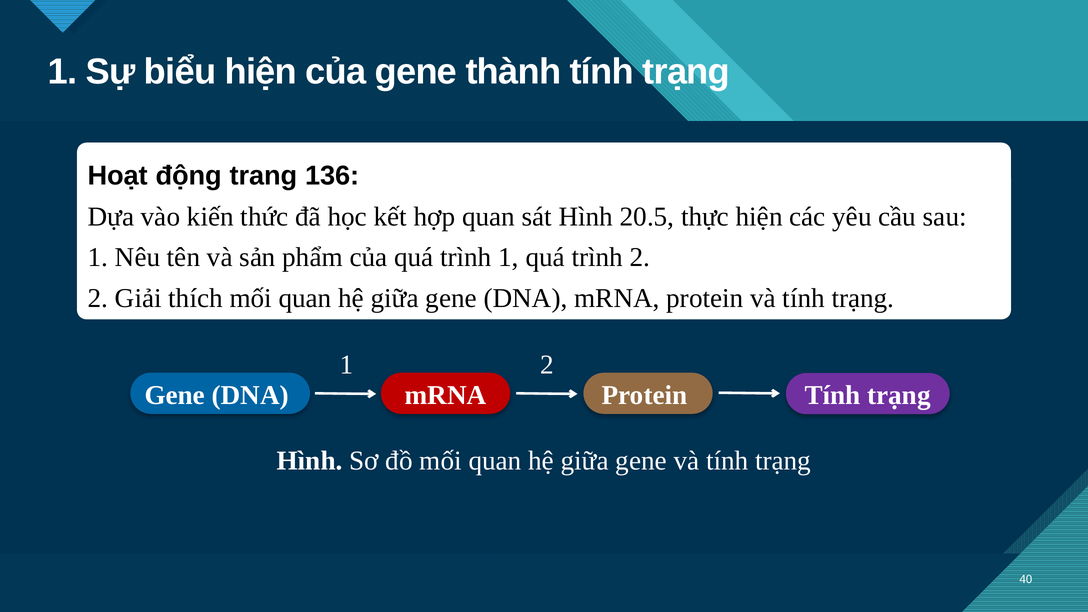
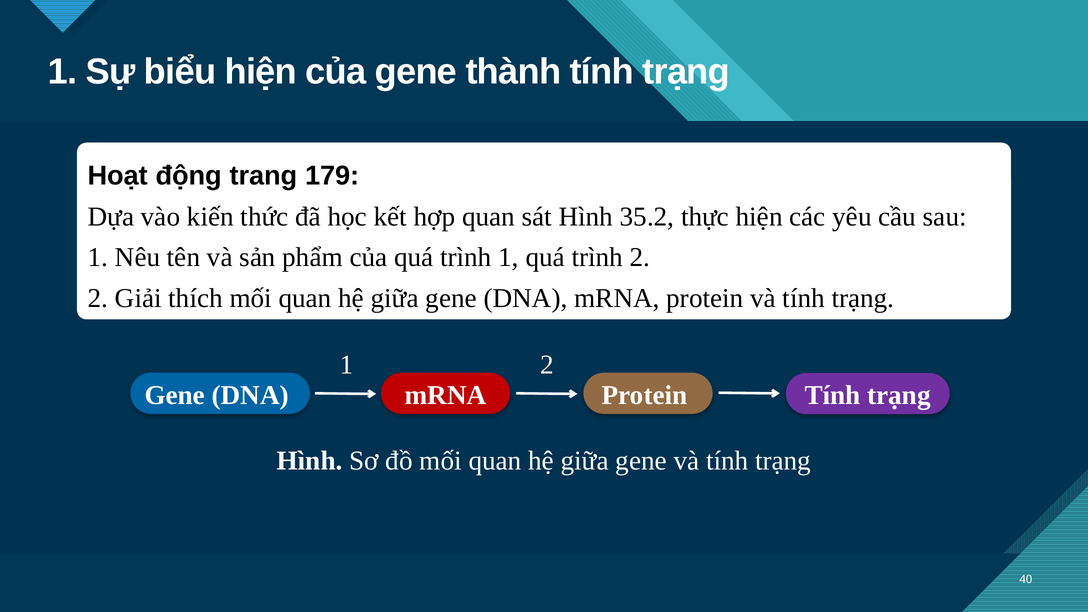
136: 136 -> 179
20.5: 20.5 -> 35.2
